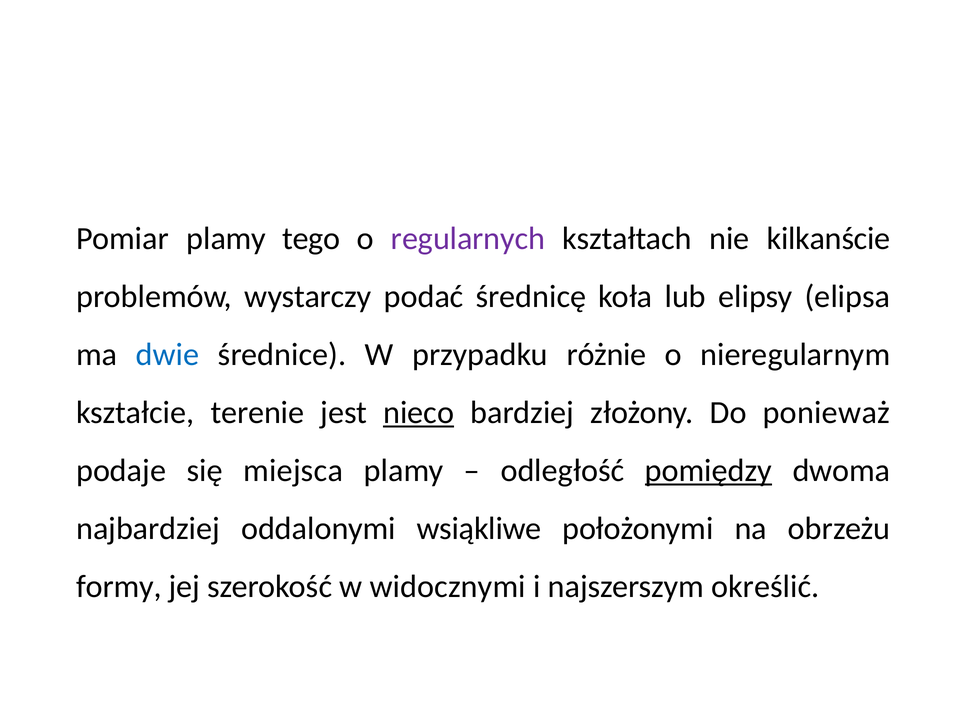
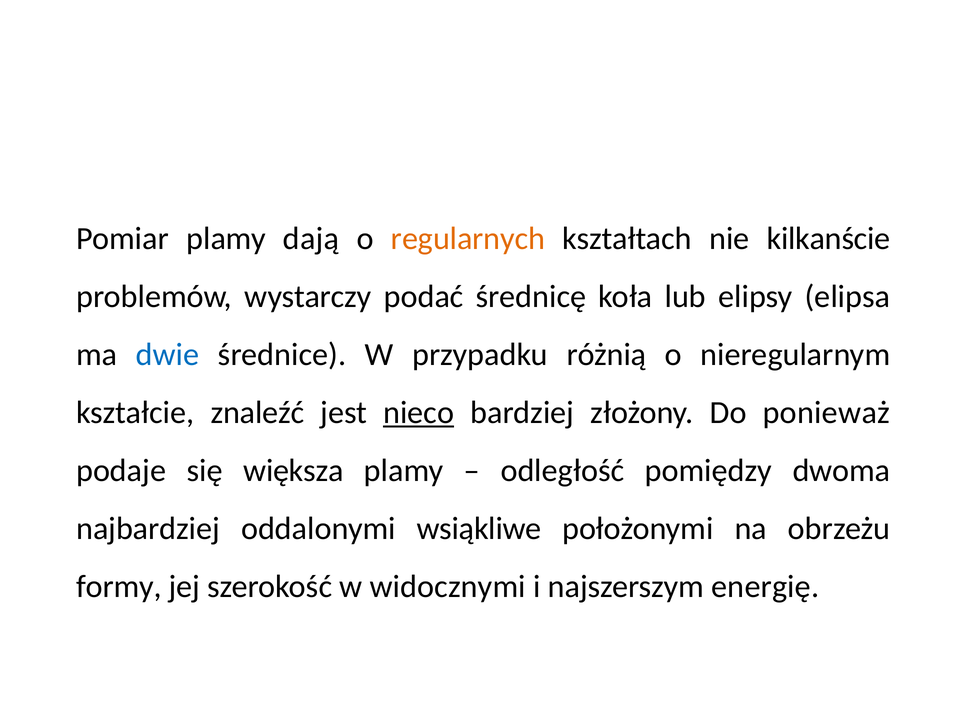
tego: tego -> dają
regularnych colour: purple -> orange
różnie: różnie -> różnią
terenie: terenie -> znaleźć
miejsca: miejsca -> większa
pomiędzy underline: present -> none
określić: określić -> energię
